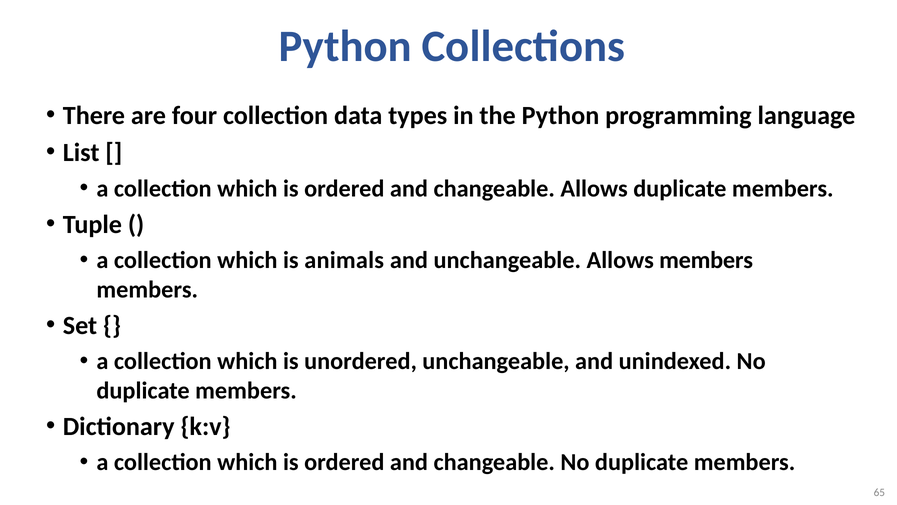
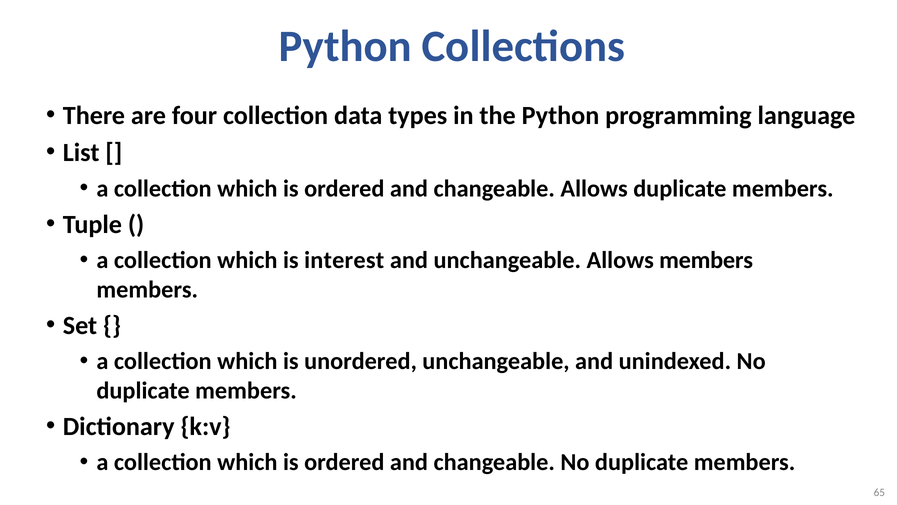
animals: animals -> interest
